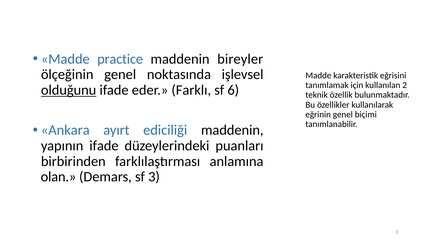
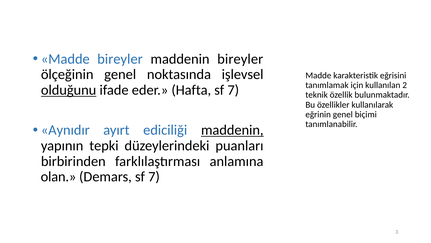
Madde practice: practice -> bireyler
Farklı: Farklı -> Hafta
6 at (233, 90): 6 -> 7
Ankara: Ankara -> Aynıdır
maddenin at (232, 130) underline: none -> present
yapının ifade: ifade -> tepki
Demars sf 3: 3 -> 7
